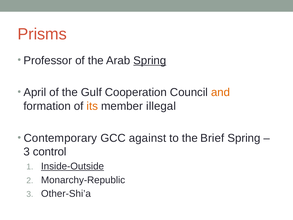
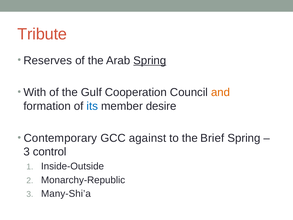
Prisms: Prisms -> Tribute
Professor: Professor -> Reserves
April: April -> With
its colour: orange -> blue
illegal: illegal -> desire
Inside-Outside underline: present -> none
Other-Shi’a: Other-Shi’a -> Many-Shi’a
